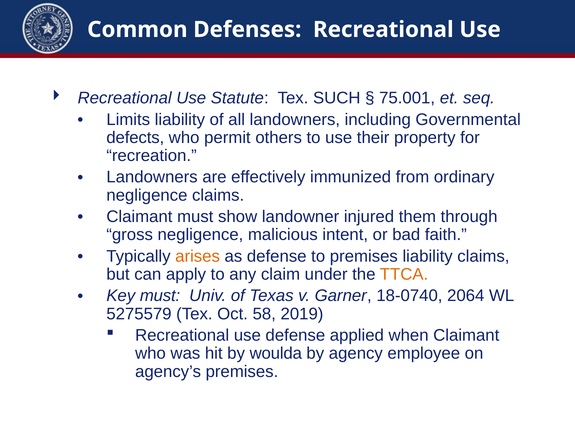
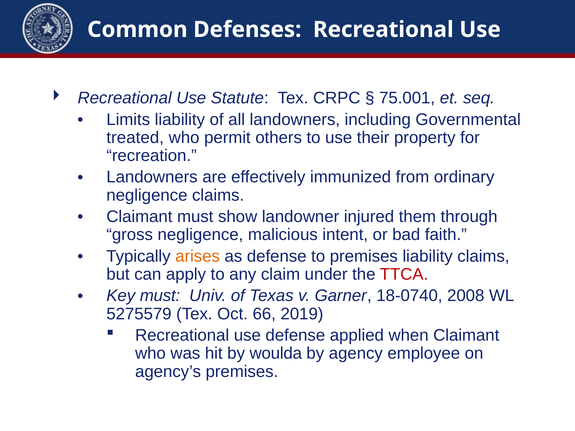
SUCH: SUCH -> CRPC
defects: defects -> treated
TTCA colour: orange -> red
2064: 2064 -> 2008
58: 58 -> 66
